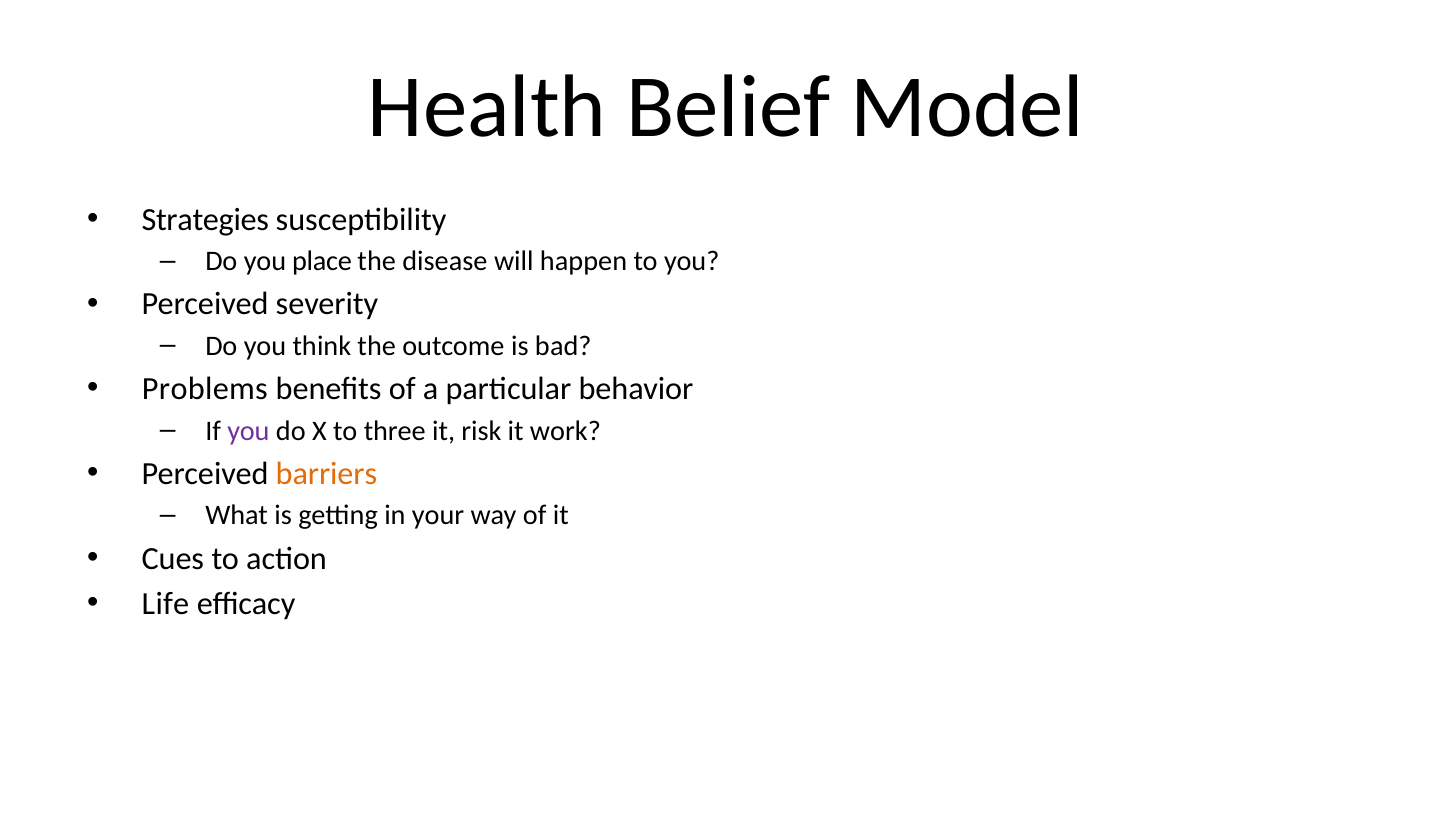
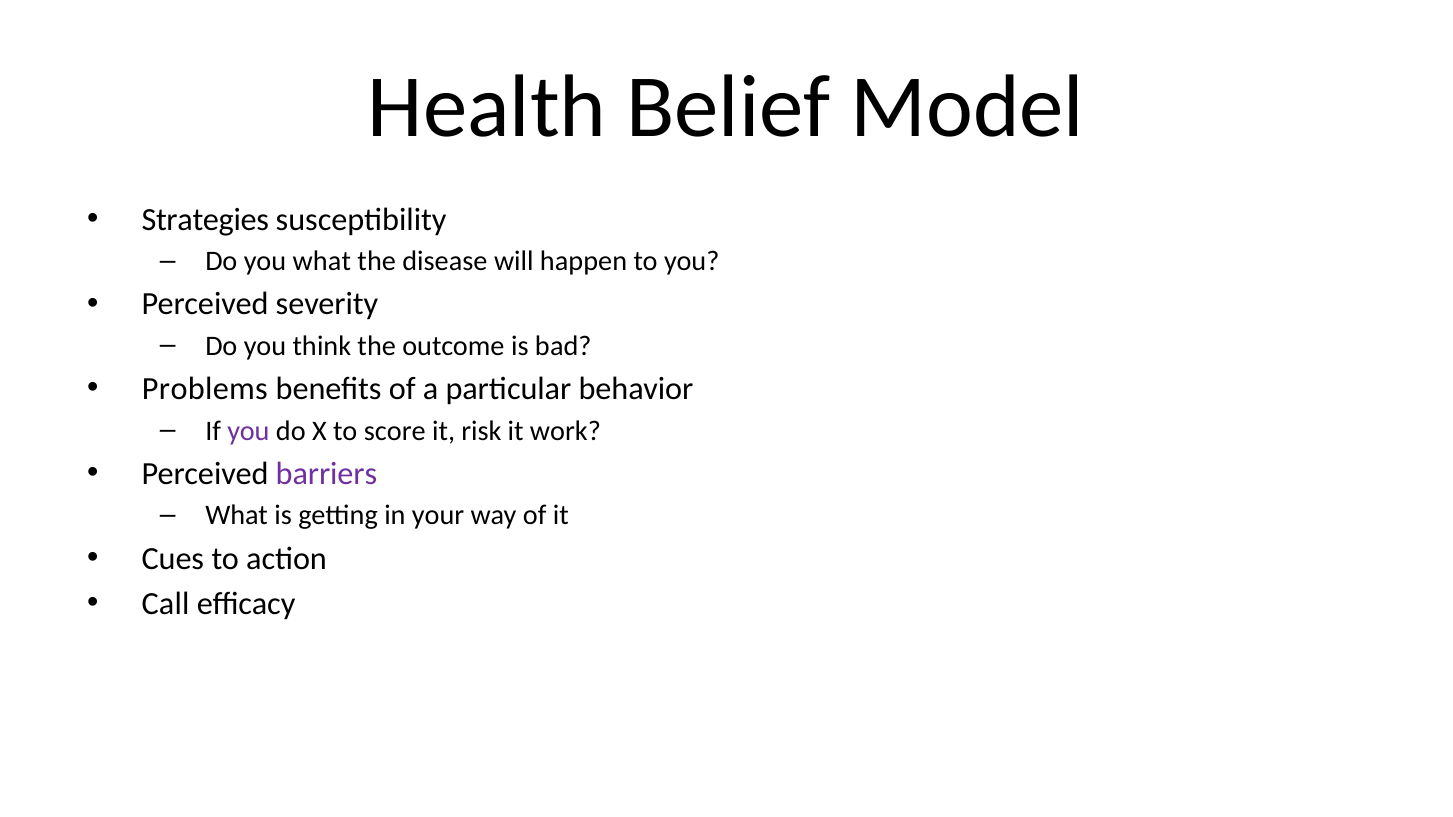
you place: place -> what
three: three -> score
barriers colour: orange -> purple
Life: Life -> Call
